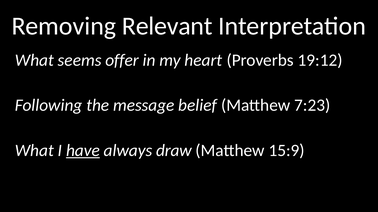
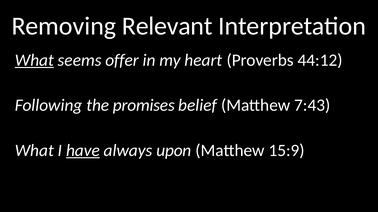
What at (34, 60) underline: none -> present
19:12: 19:12 -> 44:12
message: message -> promises
7:23: 7:23 -> 7:43
draw: draw -> upon
